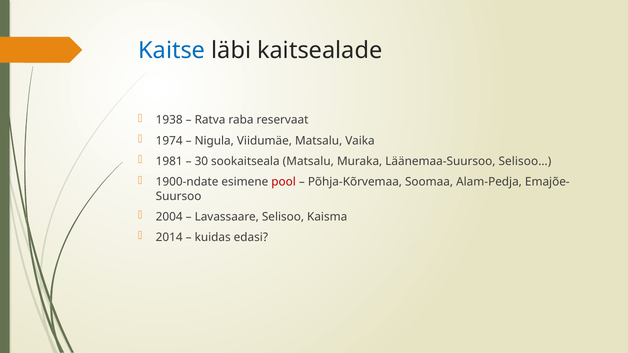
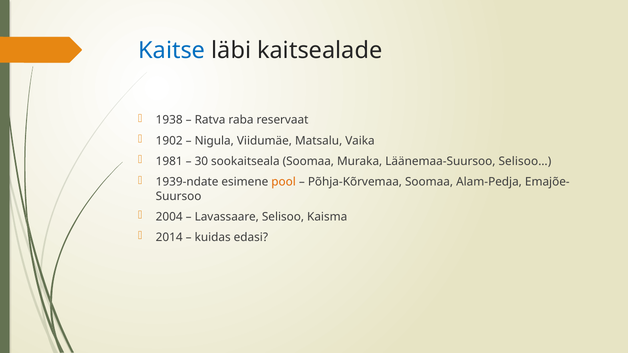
1974: 1974 -> 1902
sookaitseala Matsalu: Matsalu -> Soomaa
1900-ndate: 1900-ndate -> 1939-ndate
pool colour: red -> orange
